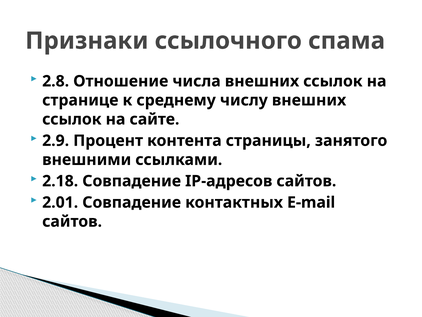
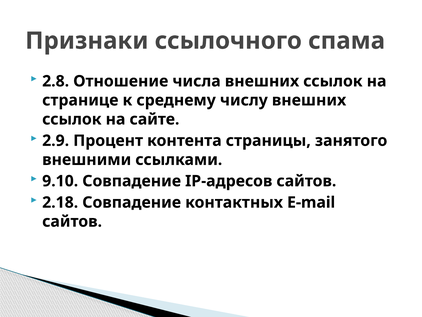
2.18: 2.18 -> 9.10
2.01: 2.01 -> 2.18
